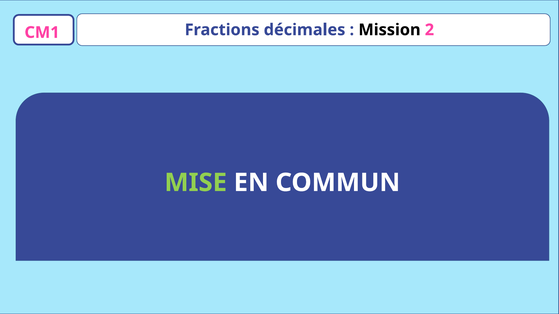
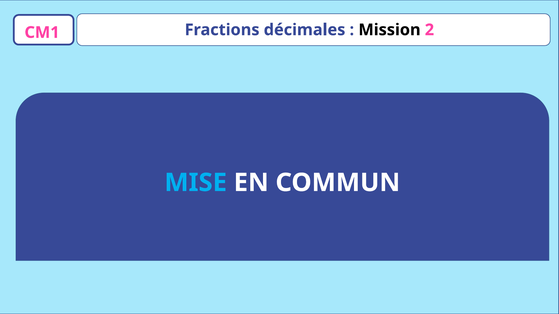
MISE colour: light green -> light blue
